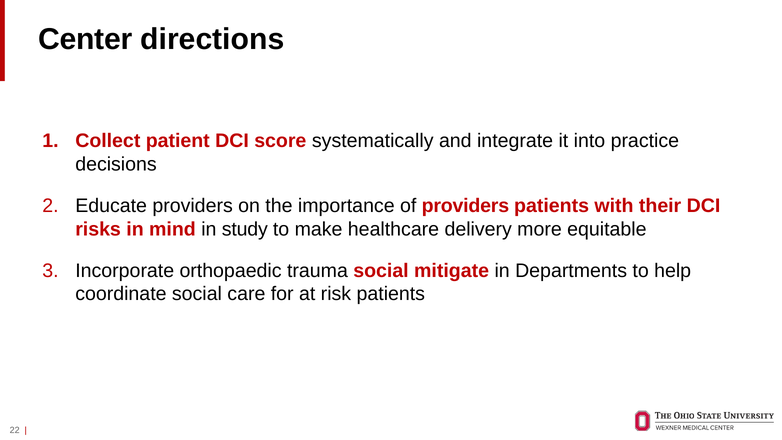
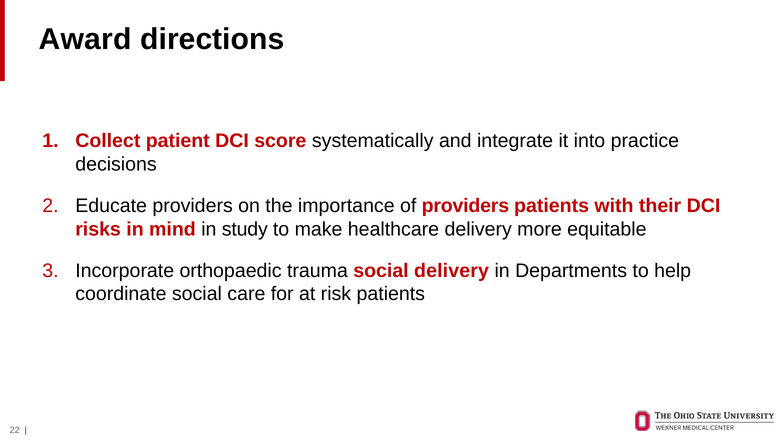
Center: Center -> Award
social mitigate: mitigate -> delivery
